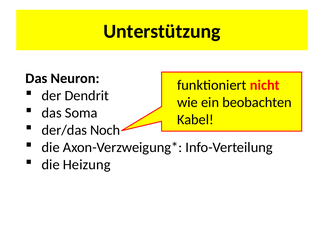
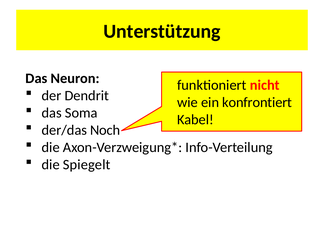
beobachten: beobachten -> konfrontiert
Heizung: Heizung -> Spiegelt
